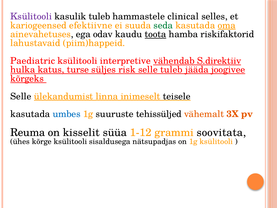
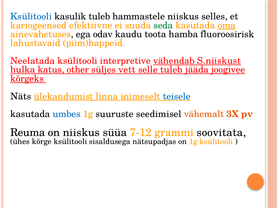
Ksülitooli at (31, 16) colour: purple -> blue
hammastele clinical: clinical -> niiskus
toota underline: present -> none
riskifaktorid: riskifaktorid -> fluoroosirisk
Paediatric: Paediatric -> Neelatada
S.direktiiv: S.direktiiv -> S.niiskust
turse: turse -> other
risk: risk -> vett
Selle at (21, 96): Selle -> Näts
teisele colour: black -> blue
tehissüljed: tehissüljed -> seedimisel
on kisselit: kisselit -> niiskus
1-12: 1-12 -> 7-12
